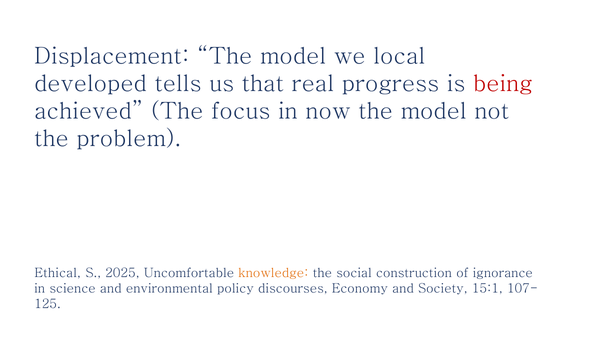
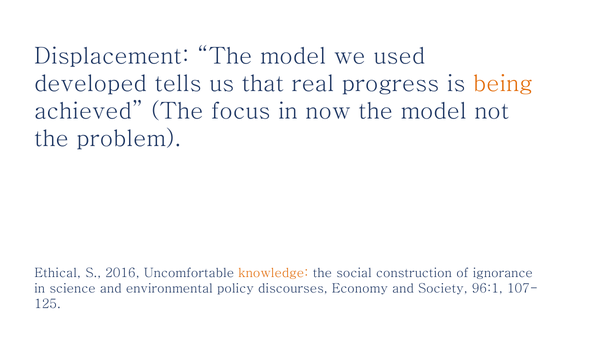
local: local -> used
being colour: red -> orange
2025: 2025 -> 2016
15:1: 15:1 -> 96:1
